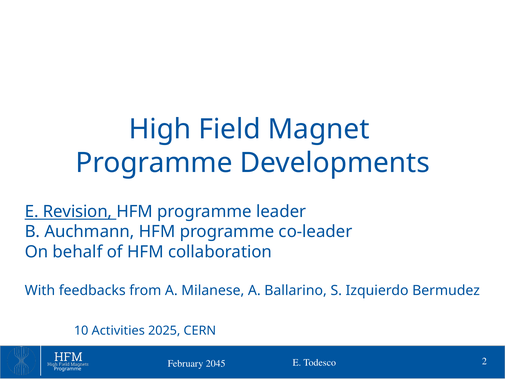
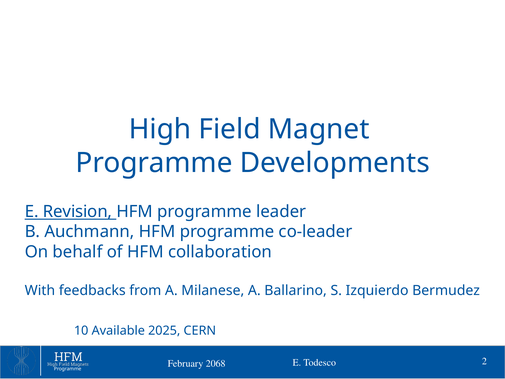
Activities: Activities -> Available
2045: 2045 -> 2068
